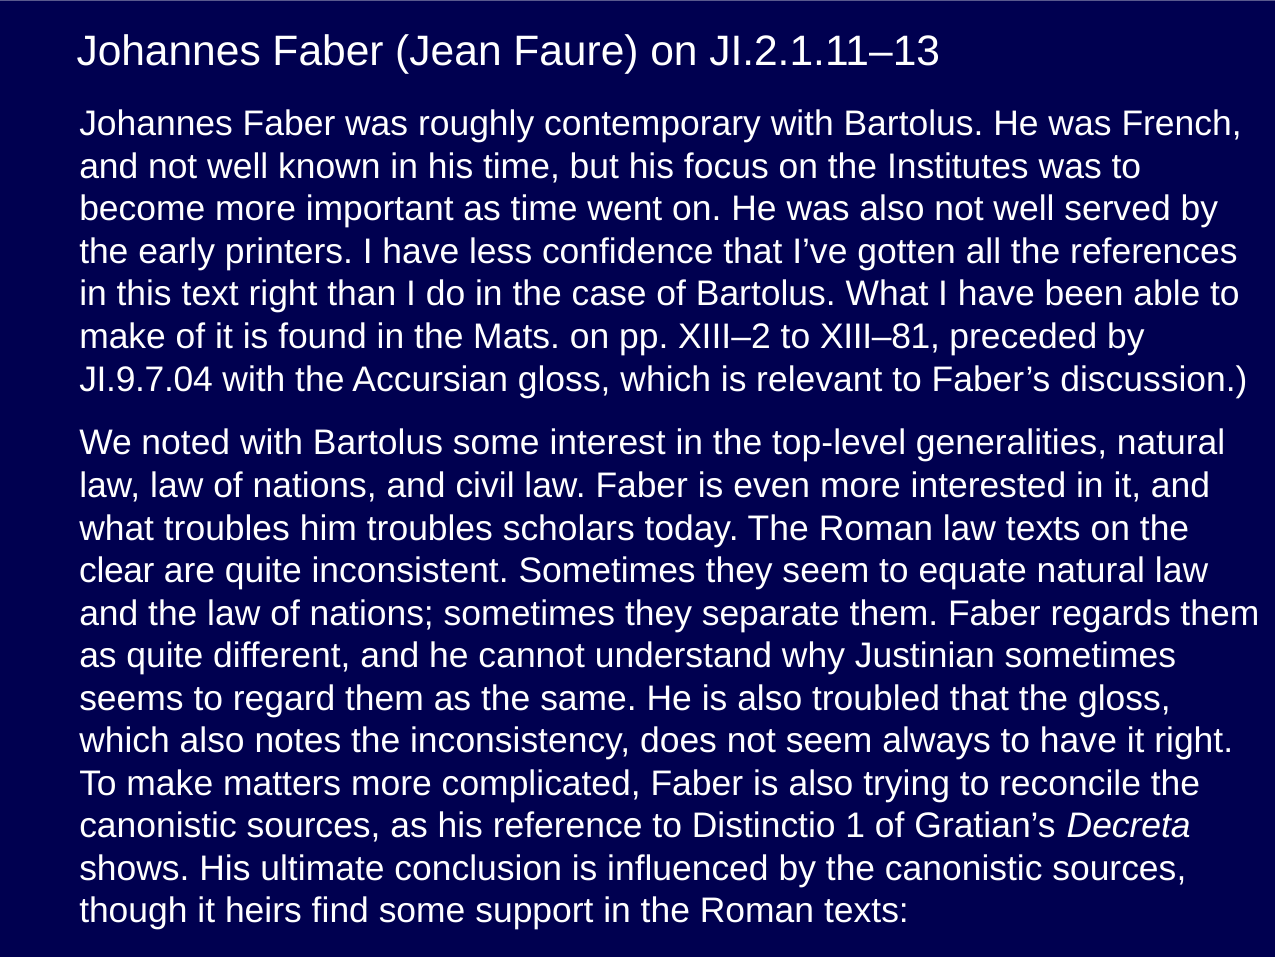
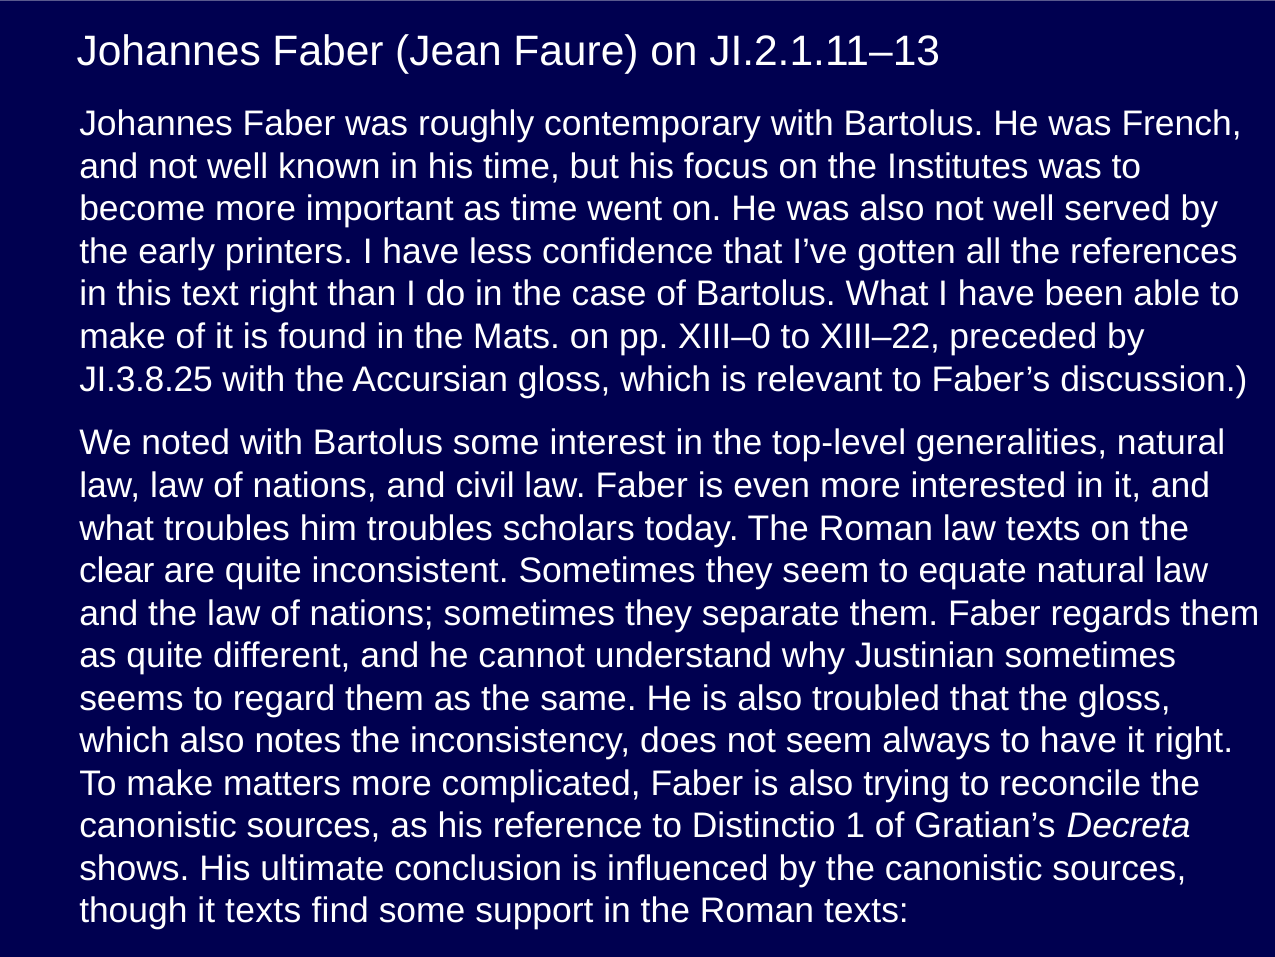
XIII–2: XIII–2 -> XIII–0
XIII–81: XIII–81 -> XIII–22
JI.9.7.04: JI.9.7.04 -> JI.3.8.25
it heirs: heirs -> texts
